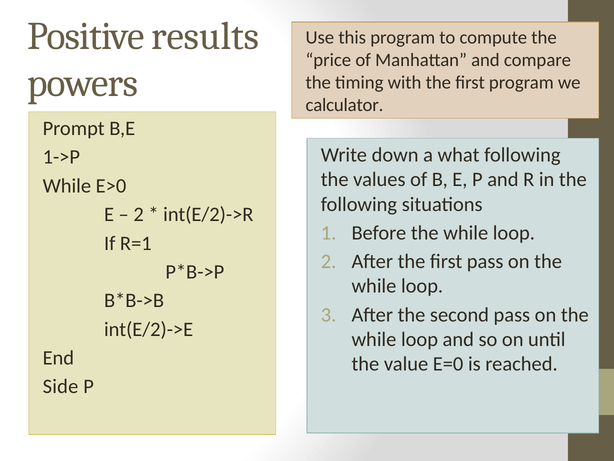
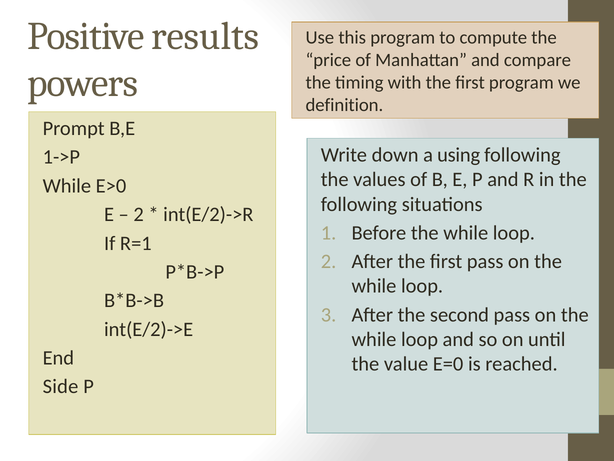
calculator: calculator -> definition
what: what -> using
